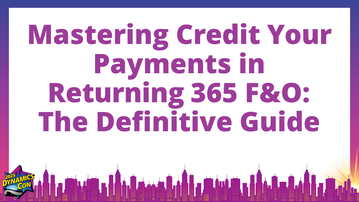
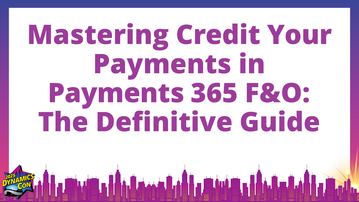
Returning at (116, 93): Returning -> Payments
